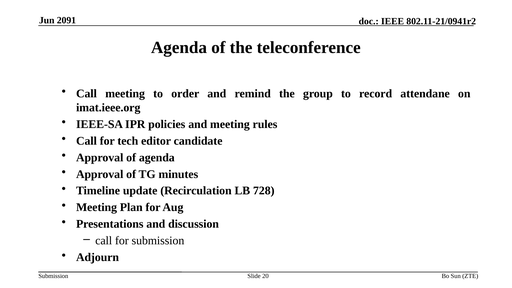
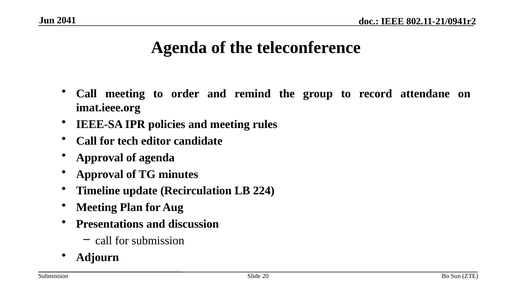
2091: 2091 -> 2041
728: 728 -> 224
